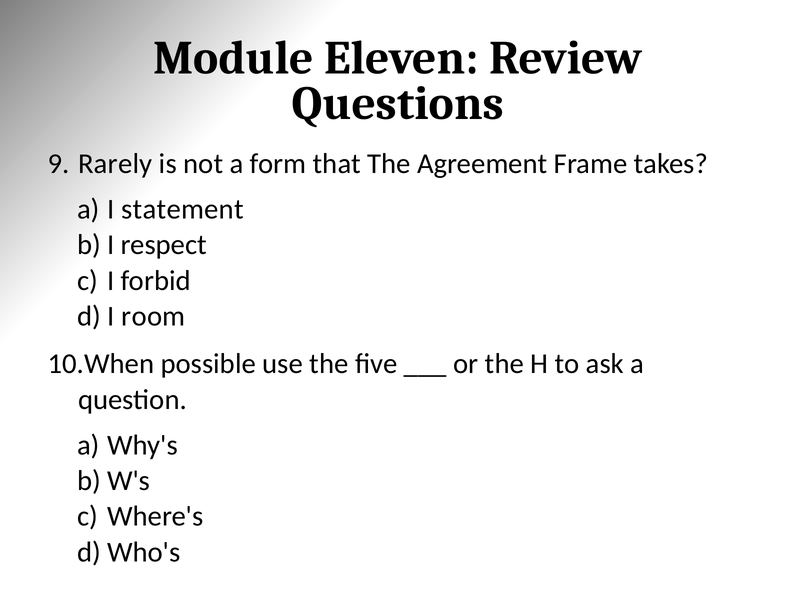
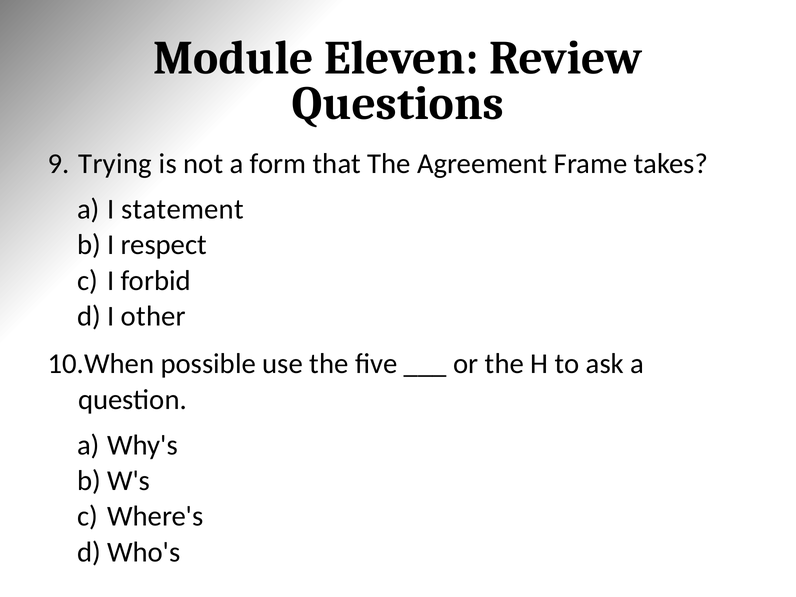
Rarely: Rarely -> Trying
room: room -> other
